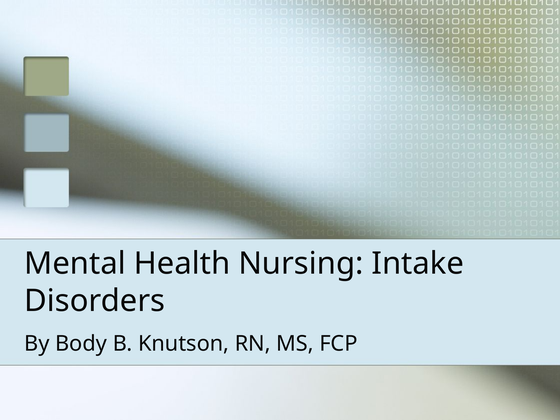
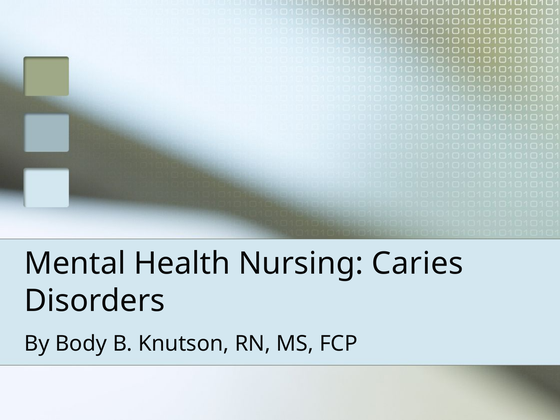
Intake: Intake -> Caries
